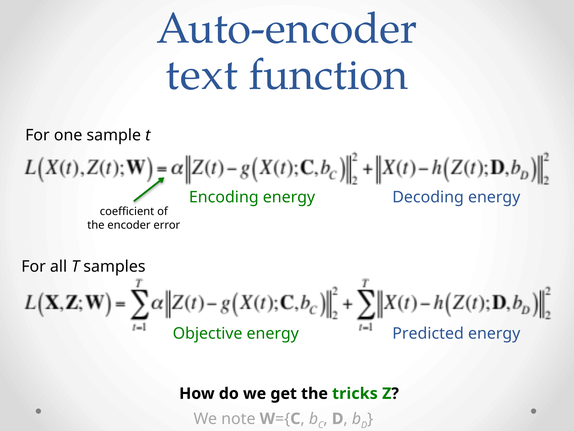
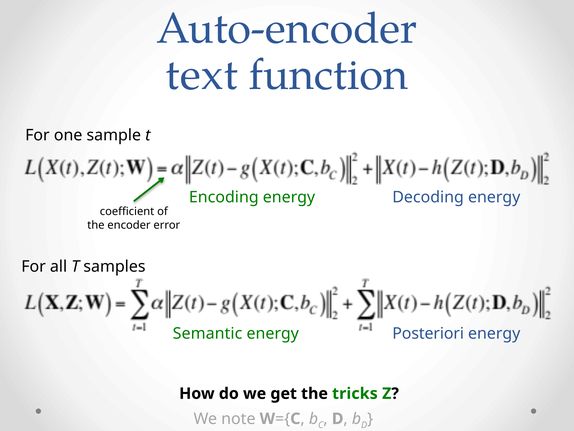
Objective: Objective -> Semantic
Predicted: Predicted -> Posteriori
